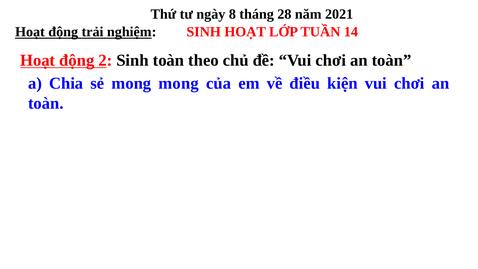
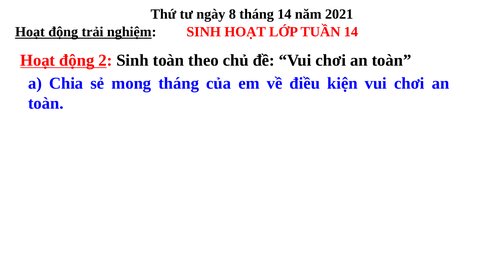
tháng 28: 28 -> 14
mong mong: mong -> tháng
